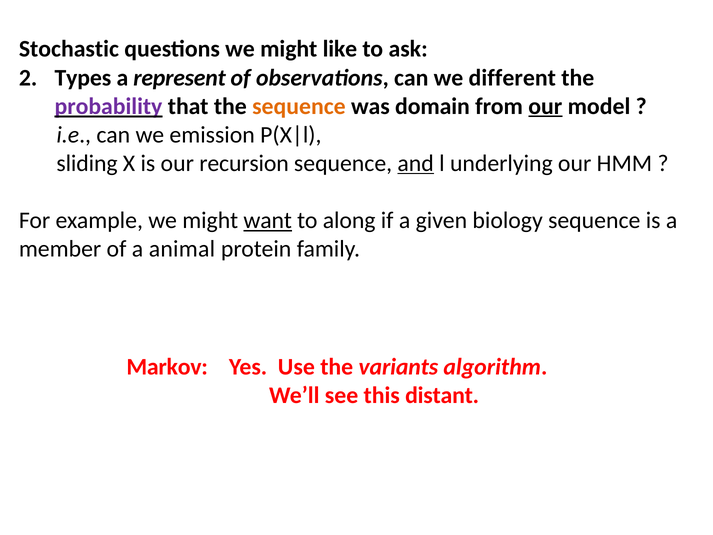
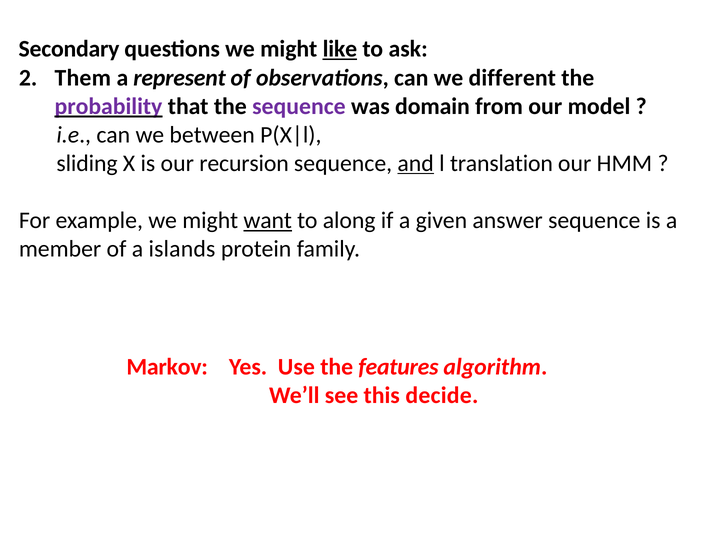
Stochastic: Stochastic -> Secondary
like underline: none -> present
Types: Types -> Them
sequence at (299, 106) colour: orange -> purple
our at (545, 106) underline: present -> none
emission: emission -> between
underlying: underlying -> translation
biology: biology -> answer
animal: animal -> islands
variants: variants -> features
distant: distant -> decide
